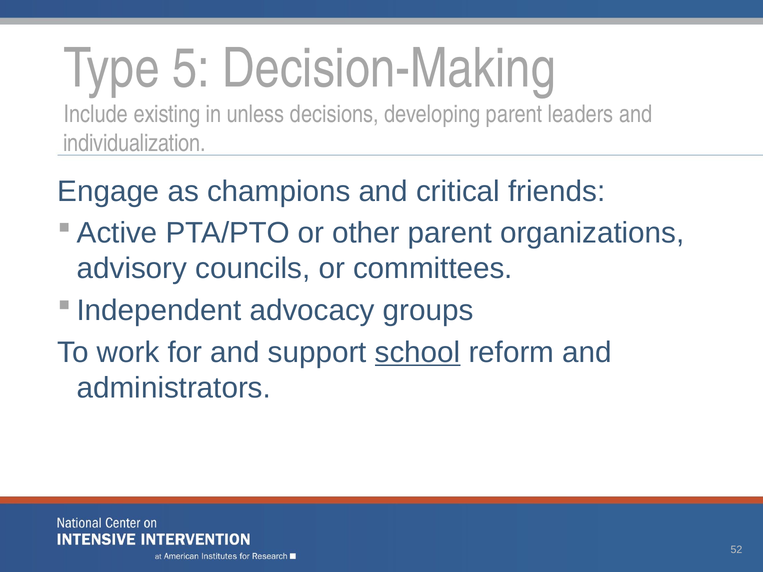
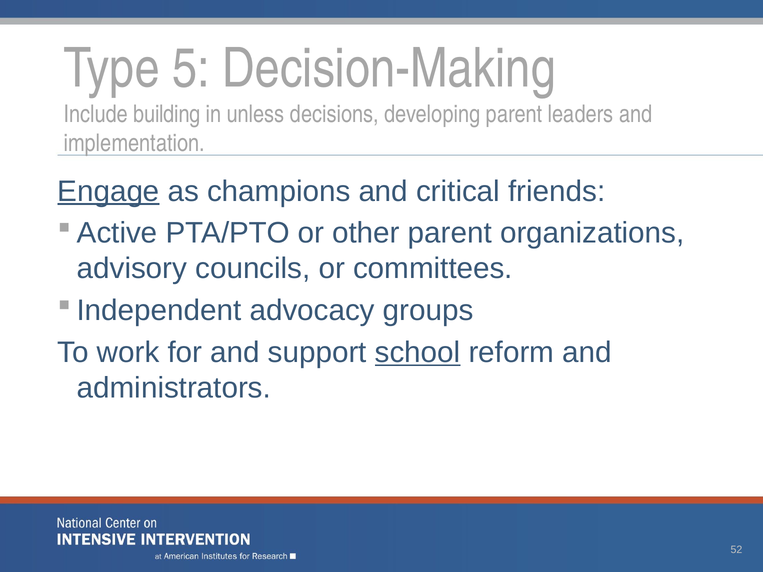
existing: existing -> building
individualization: individualization -> implementation
Engage underline: none -> present
